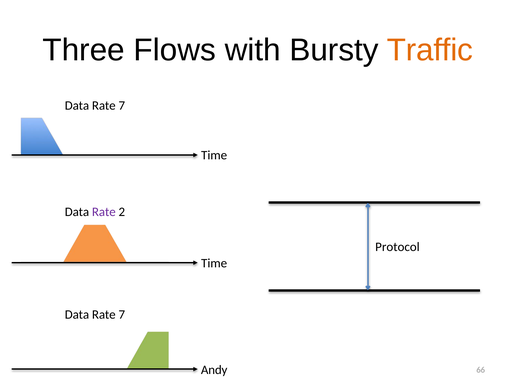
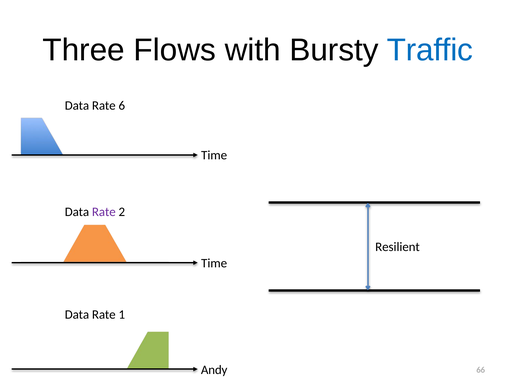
Traffic colour: orange -> blue
7 at (122, 106): 7 -> 6
Protocol: Protocol -> Resilient
7 at (122, 315): 7 -> 1
